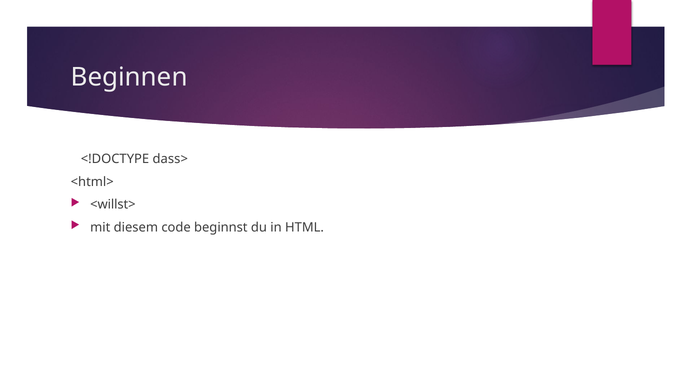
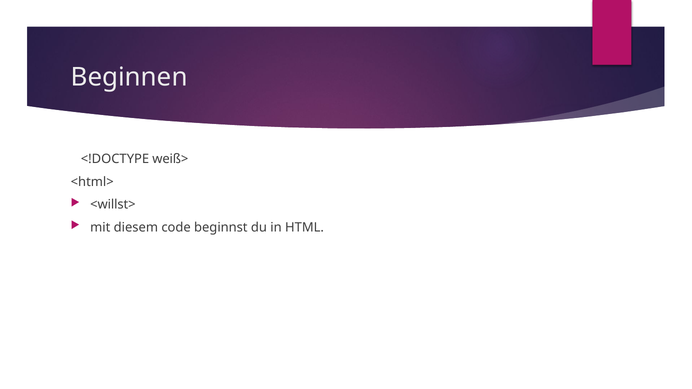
dass>: dass> -> weiß>
